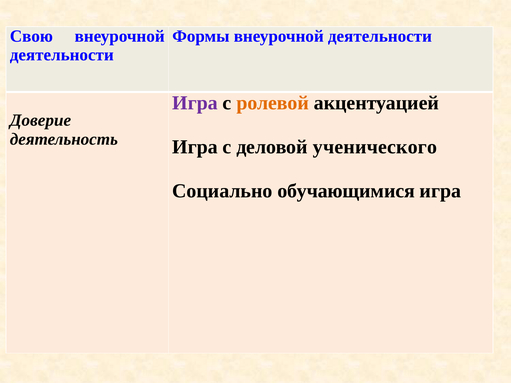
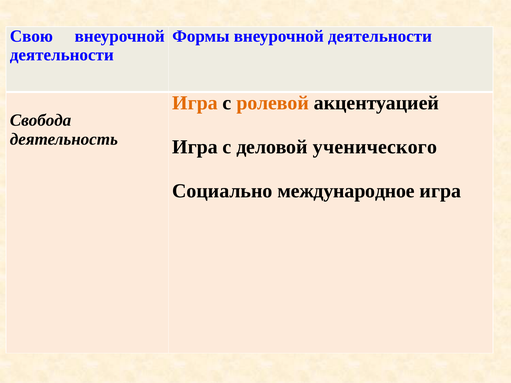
Игра at (195, 103) colour: purple -> orange
Доверие: Доверие -> Свобода
обучающимися: обучающимися -> международное
